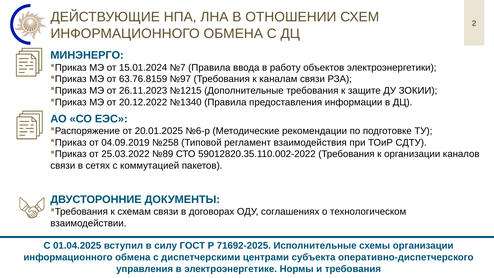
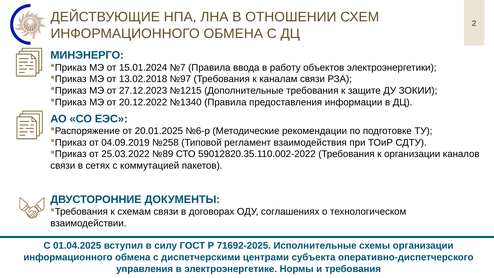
63.76.8159: 63.76.8159 -> 13.02.2018
26.11.2023: 26.11.2023 -> 27.12.2023
